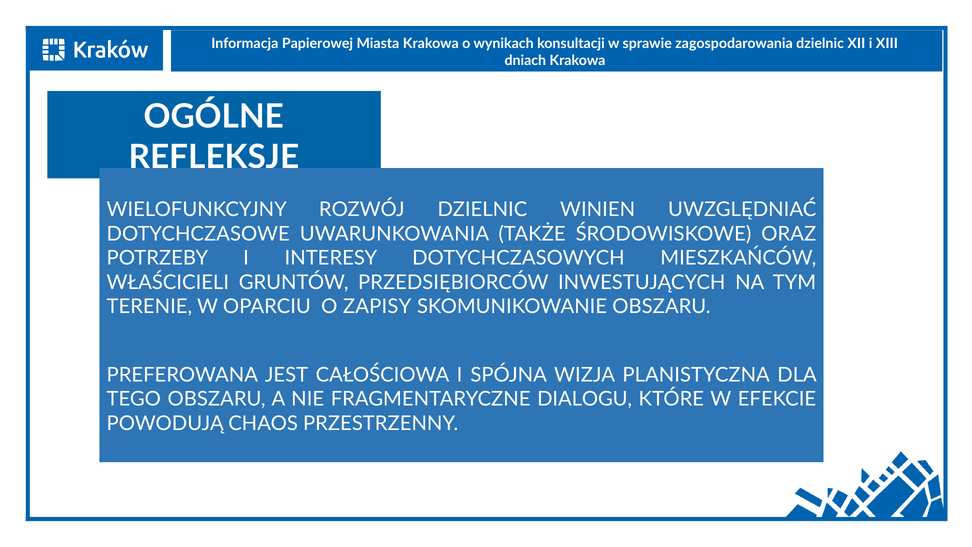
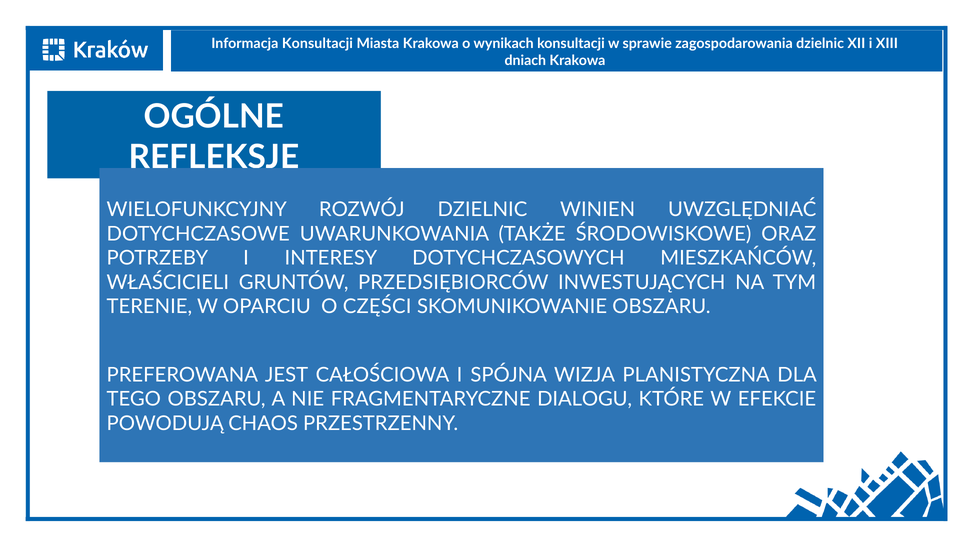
Informacja Papierowej: Papierowej -> Konsultacji
ZAPISY: ZAPISY -> CZĘŚCI
